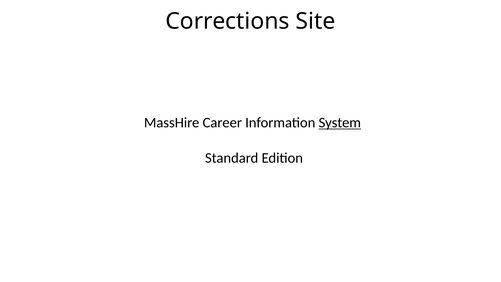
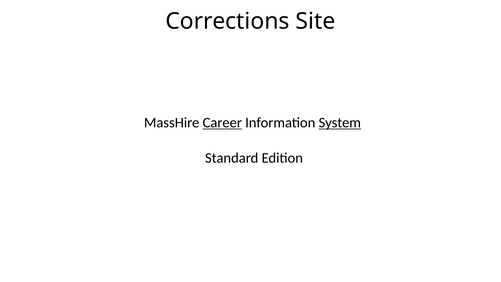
Career underline: none -> present
